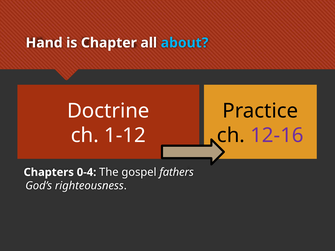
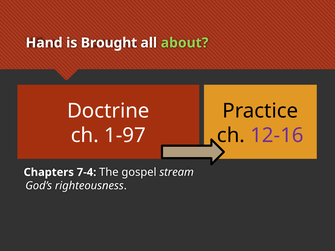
Chapter: Chapter -> Brought
about colour: light blue -> light green
1-12: 1-12 -> 1-97
0-4: 0-4 -> 7-4
fathers: fathers -> stream
